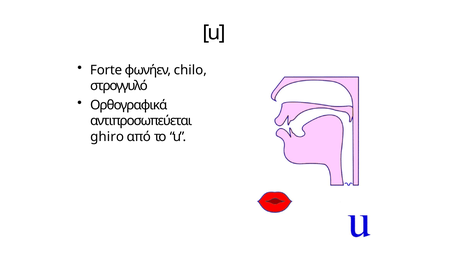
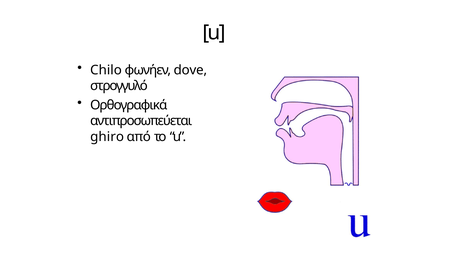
Forte: Forte -> Chilo
chilo: chilo -> dove
